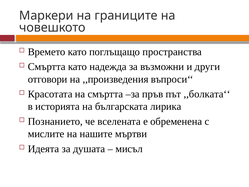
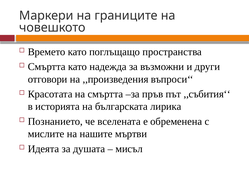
,,болката‘‘: ,,болката‘‘ -> ,,събития‘‘
